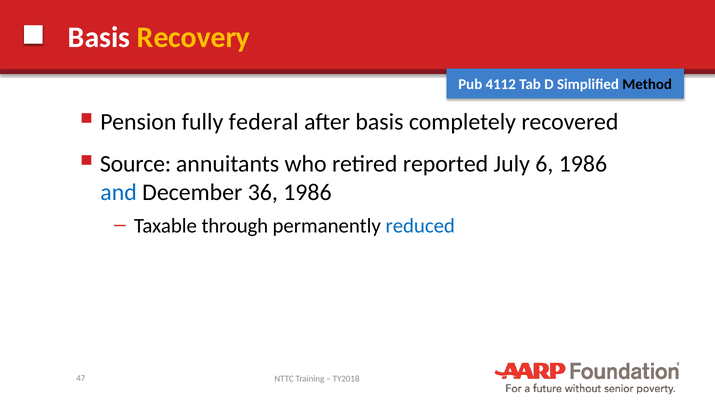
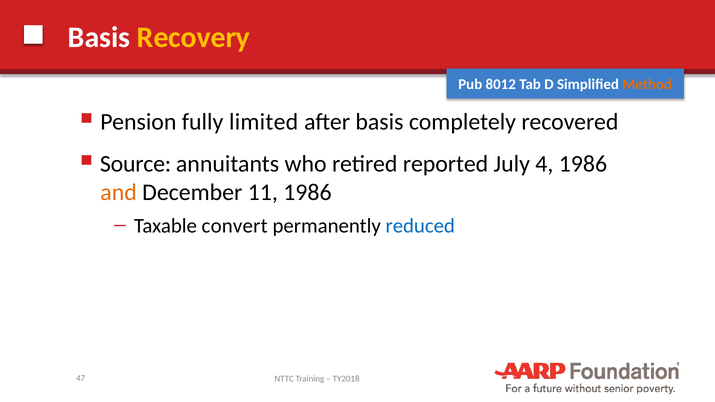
4112: 4112 -> 8012
Method colour: black -> orange
federal: federal -> limited
6: 6 -> 4
and colour: blue -> orange
36: 36 -> 11
through: through -> convert
